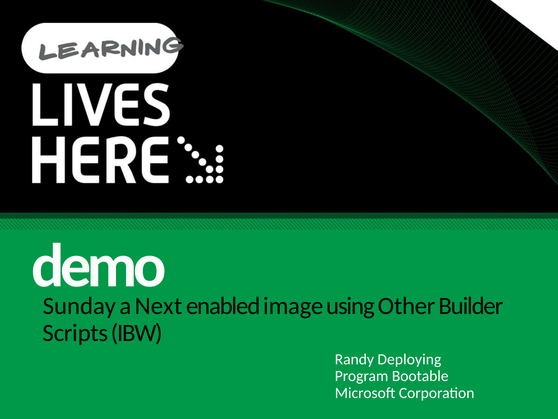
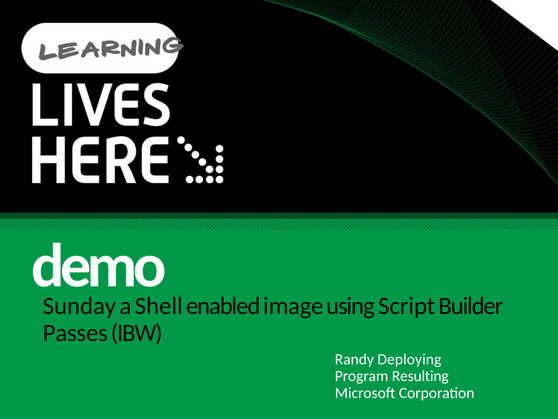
Next: Next -> Shell
Other: Other -> Script
Scripts: Scripts -> Passes
Bootable: Bootable -> Resulting
